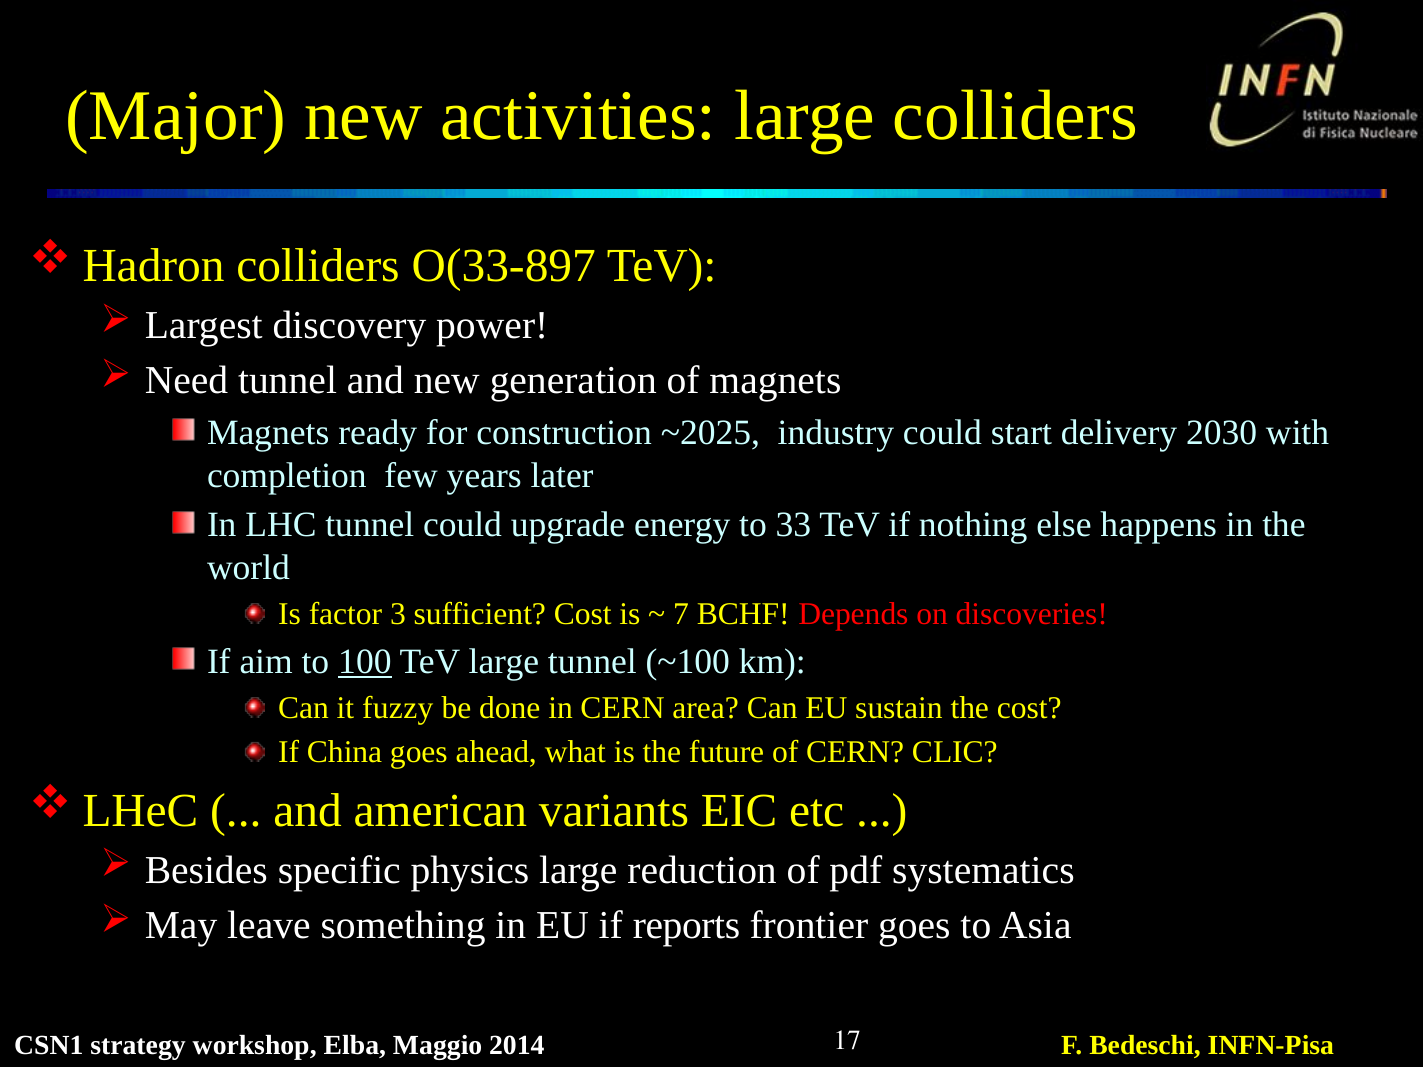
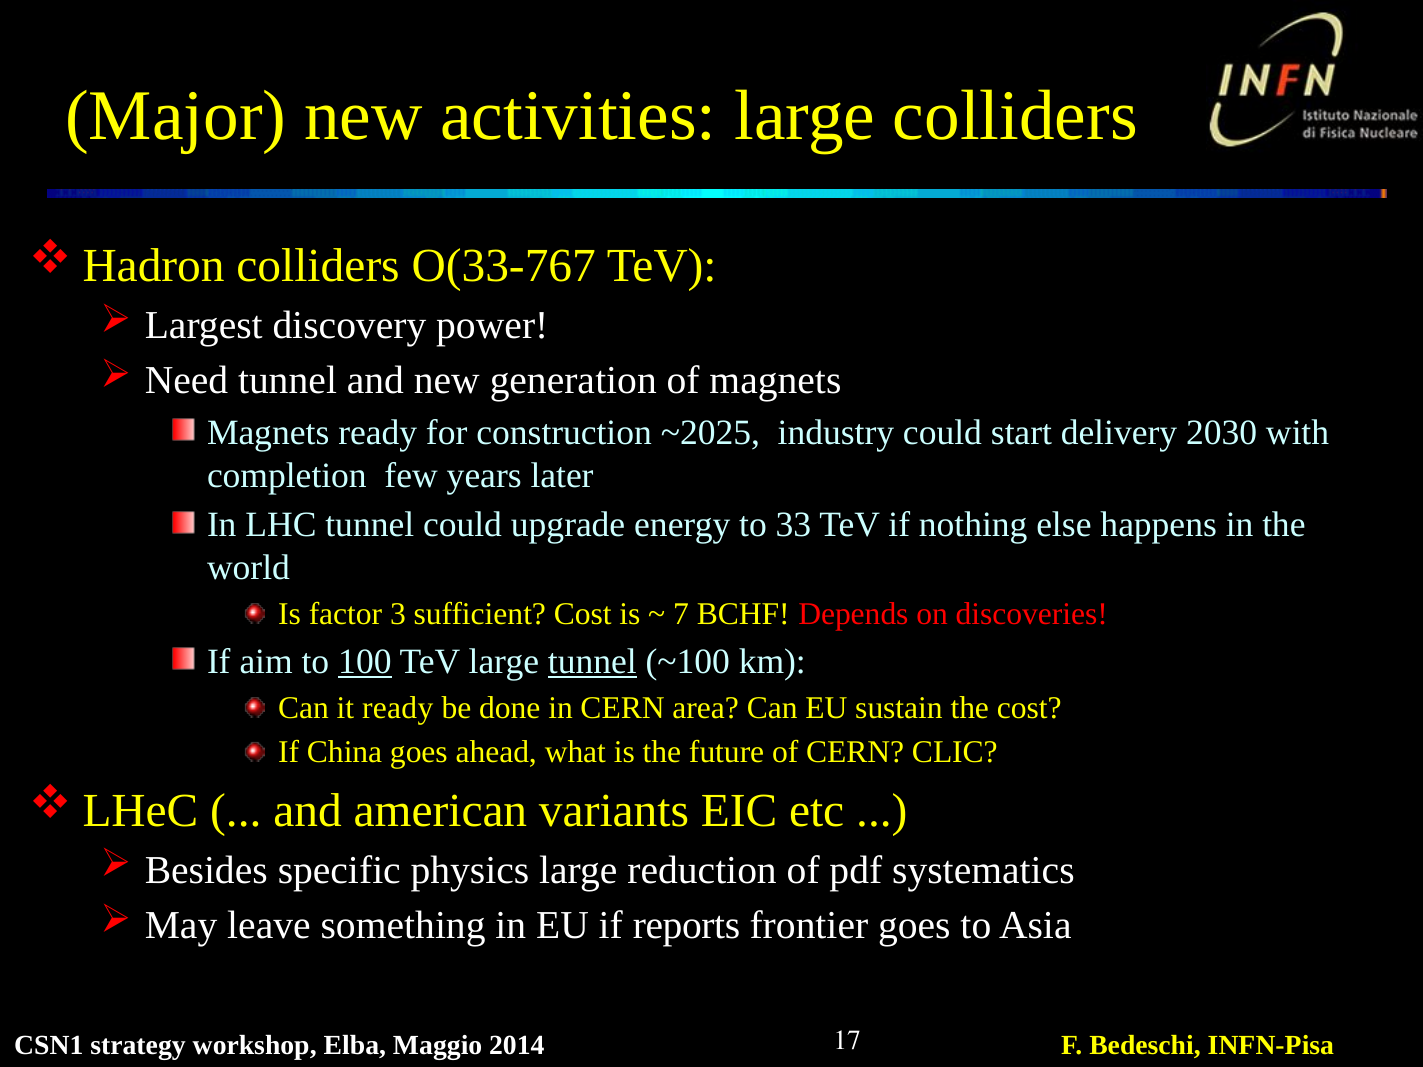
O(33-897: O(33-897 -> O(33-767
tunnel at (592, 662) underline: none -> present
it fuzzy: fuzzy -> ready
